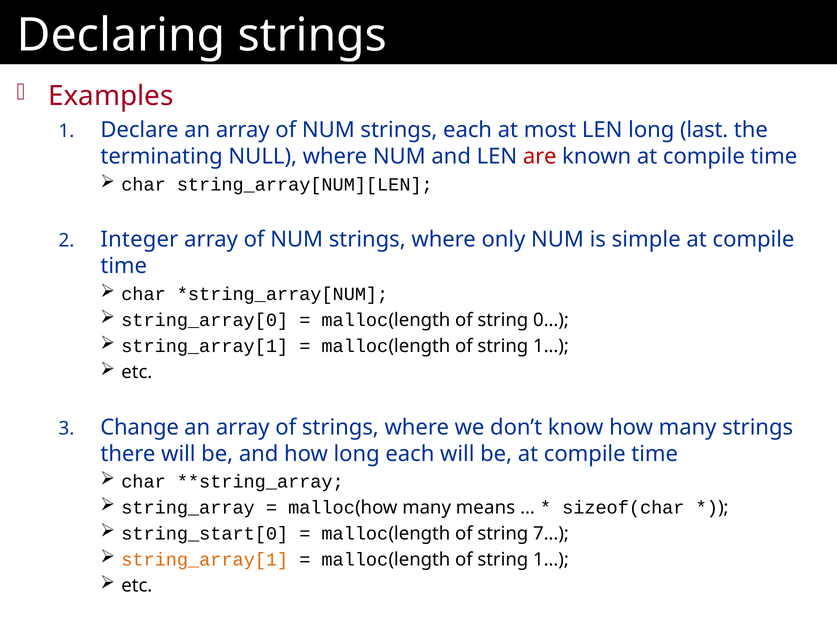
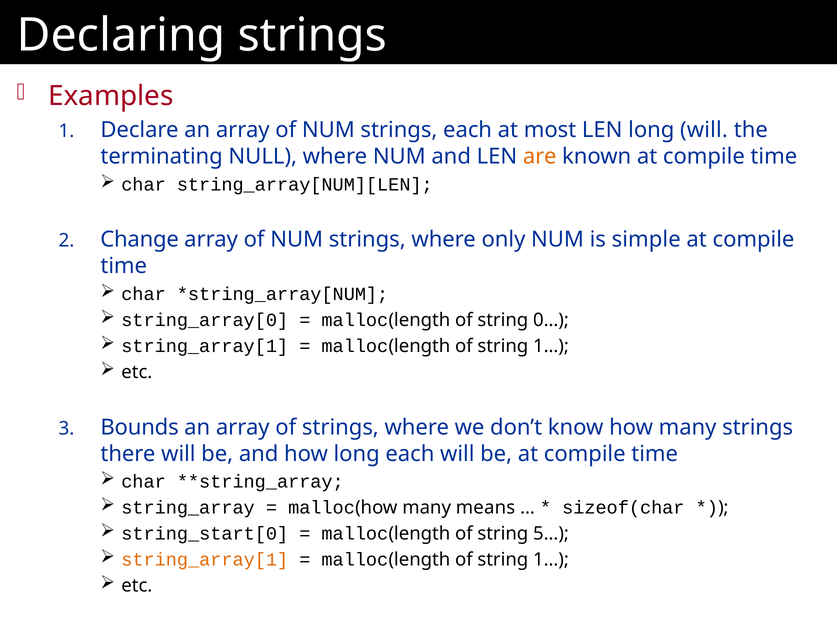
long last: last -> will
are colour: red -> orange
Integer: Integer -> Change
Change: Change -> Bounds
7…: 7… -> 5…
